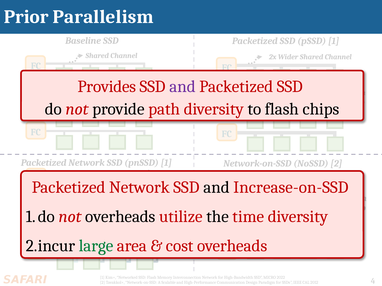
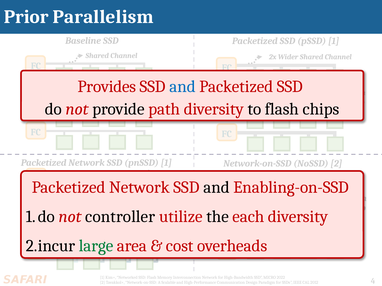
and at (183, 87) colour: purple -> blue
Increase-on-SSD: Increase-on-SSD -> Enabling-on-SSD
not overheads: overheads -> controller
time: time -> each
